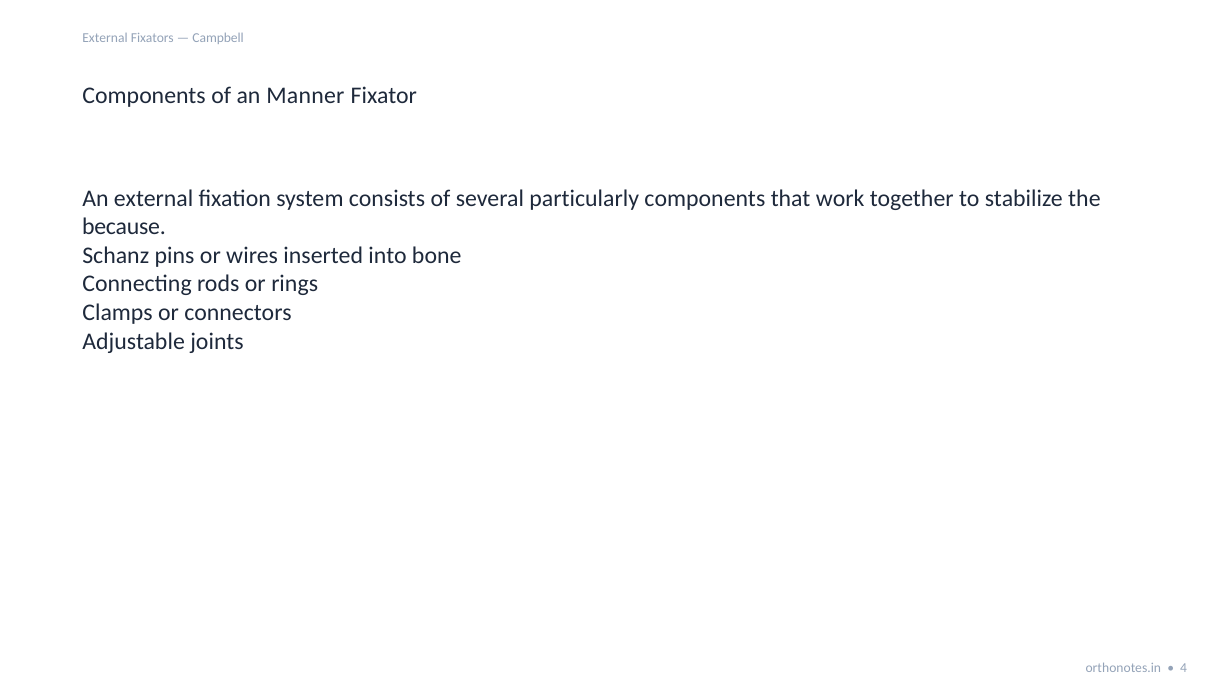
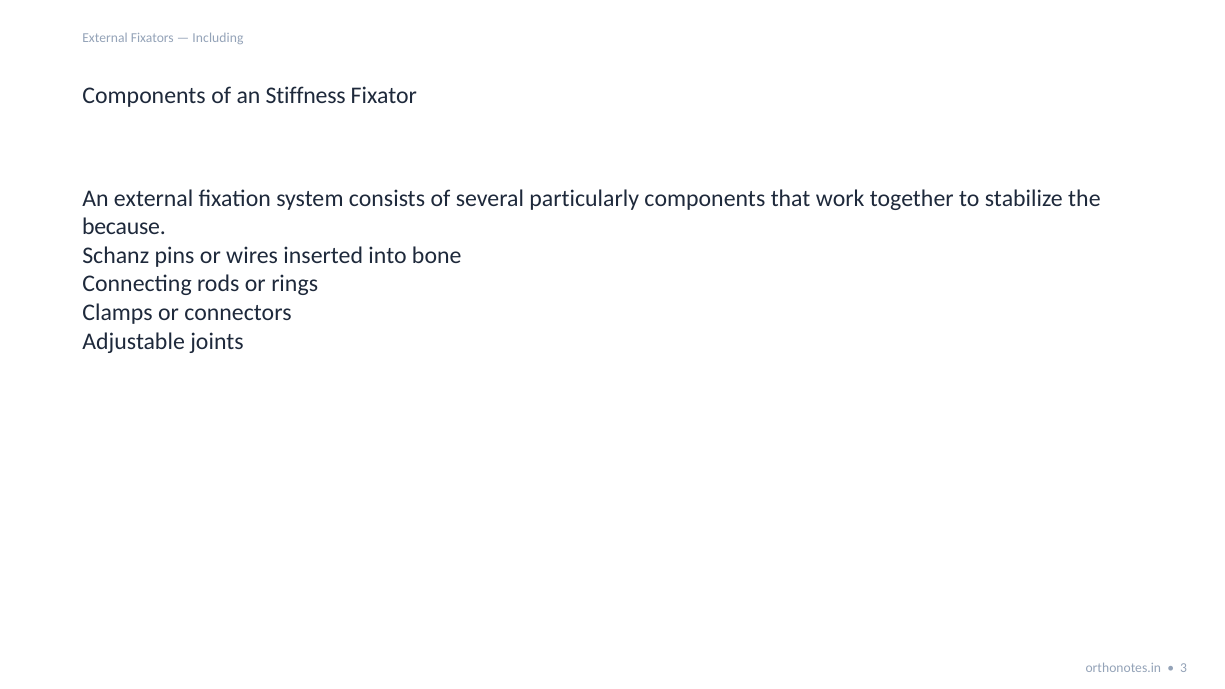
Campbell: Campbell -> Including
Manner: Manner -> Stiffness
4: 4 -> 3
